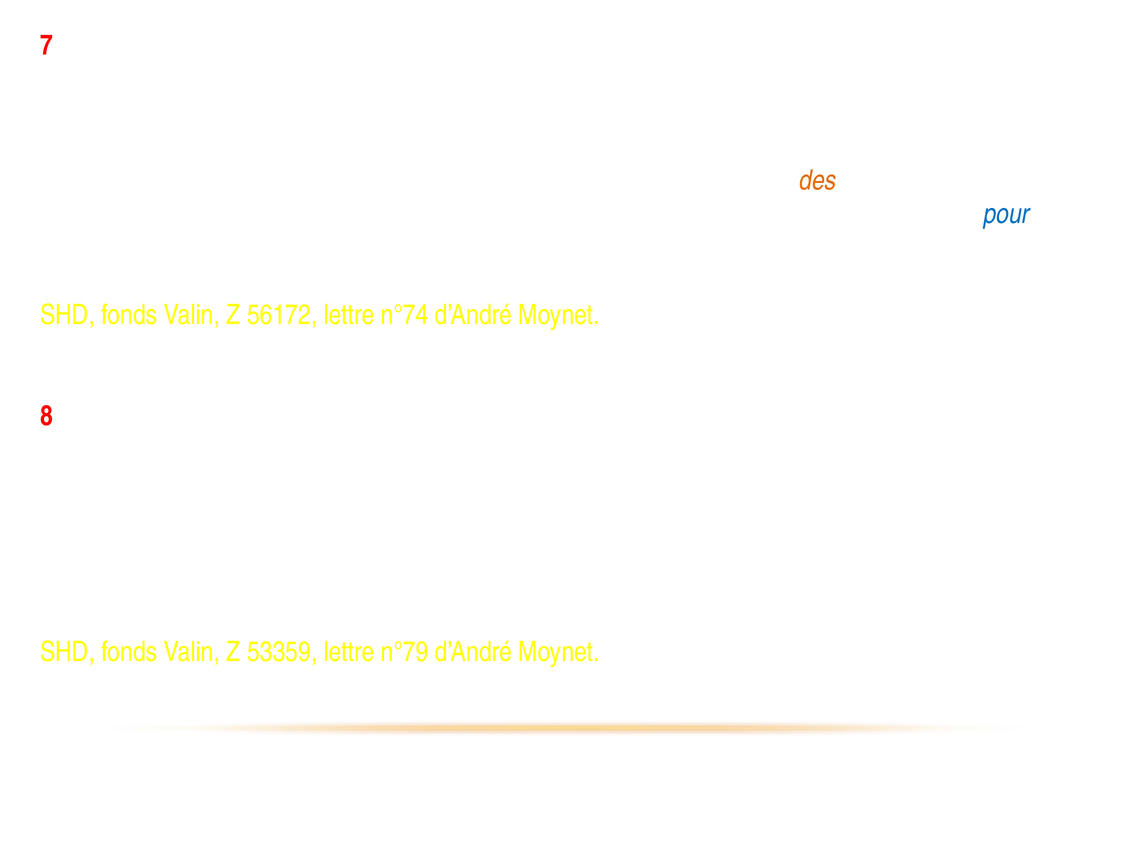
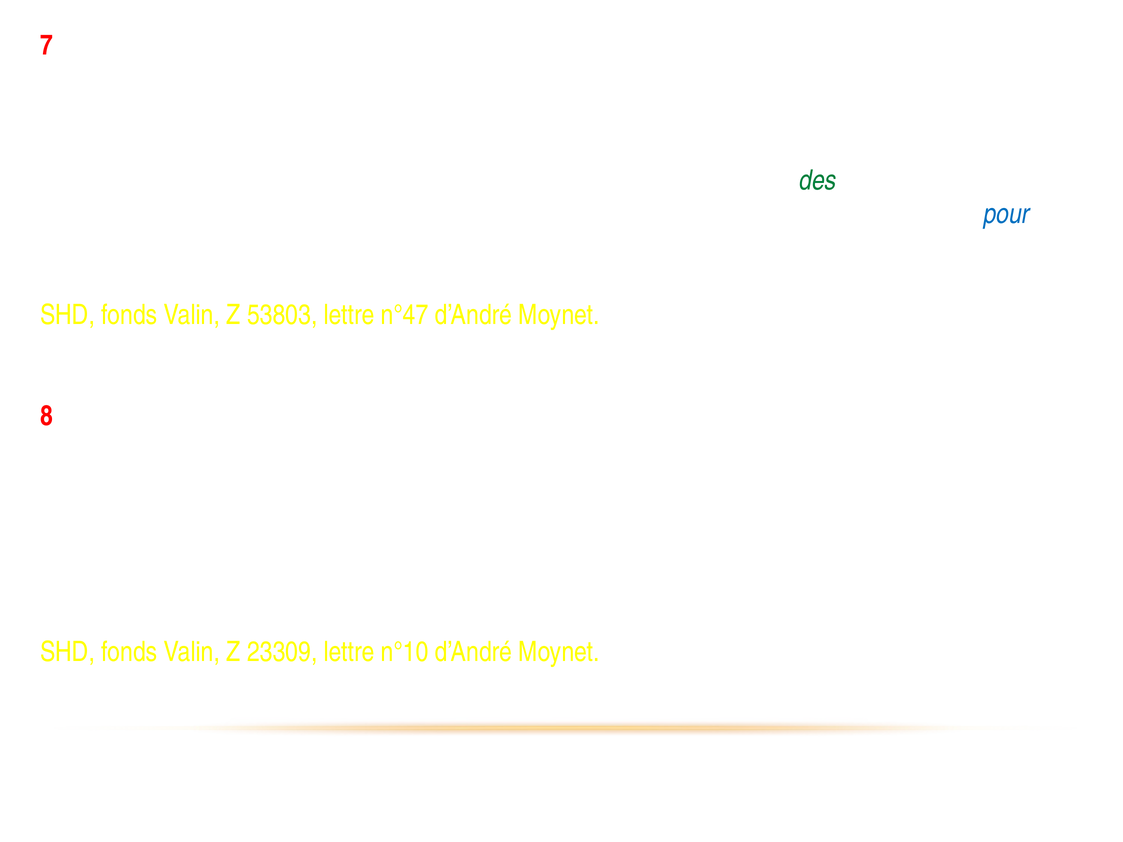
des colour: orange -> green
56172: 56172 -> 53803
n°74: n°74 -> n°47
53359: 53359 -> 23309
n°79: n°79 -> n°10
